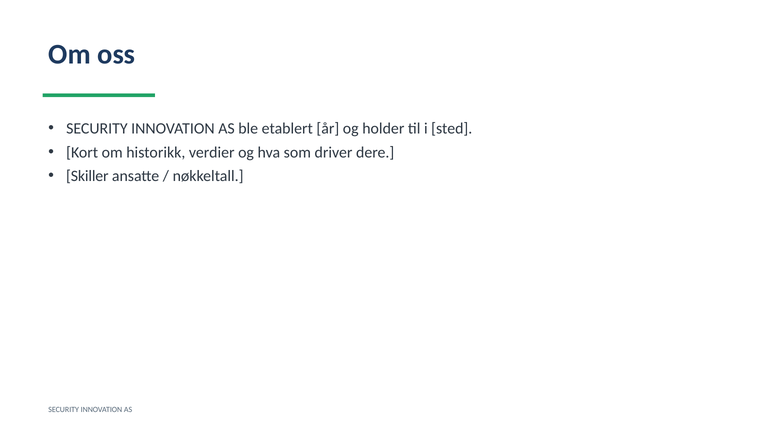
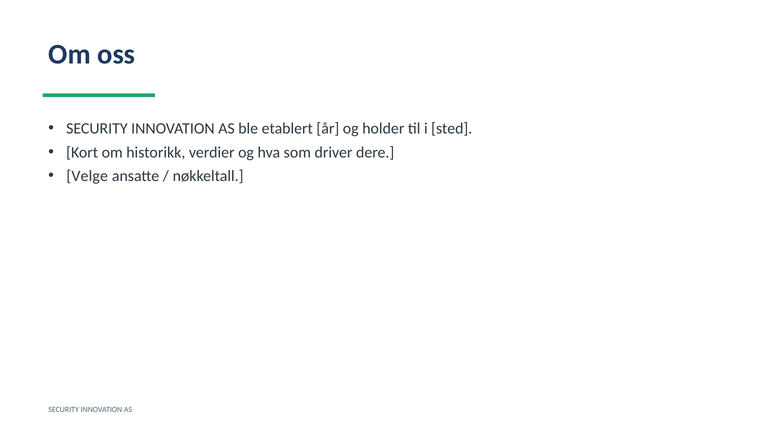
Skiller: Skiller -> Velge
